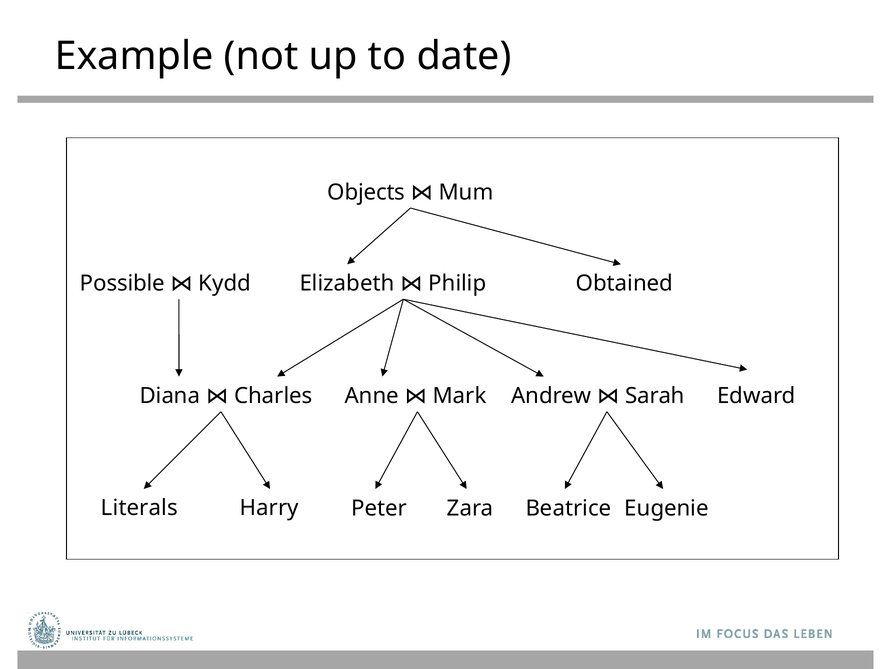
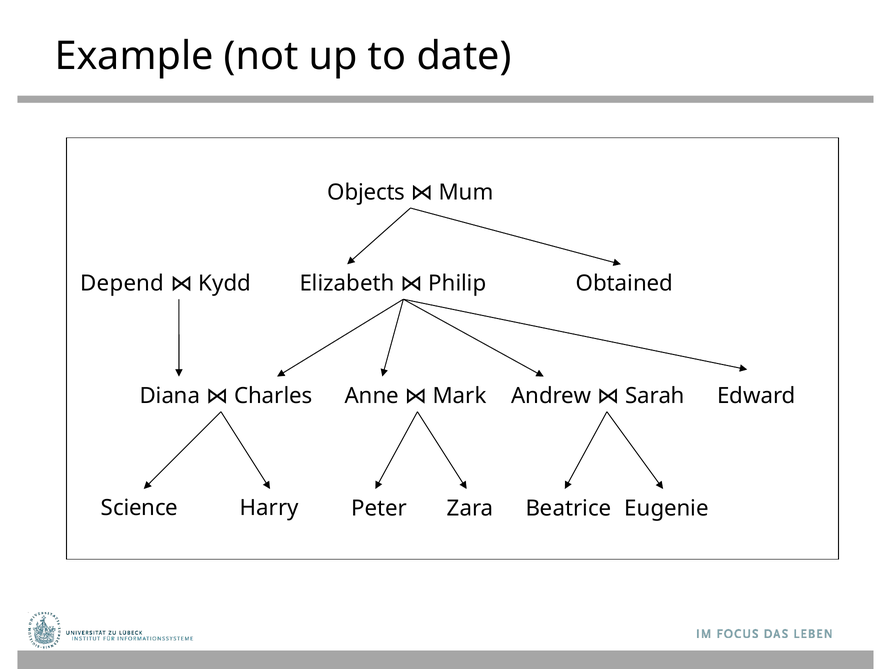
Possible: Possible -> Depend
Literals: Literals -> Science
